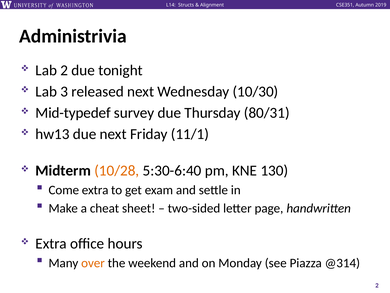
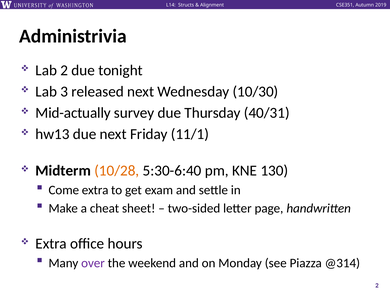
Mid-typedef: Mid-typedef -> Mid-actually
80/31: 80/31 -> 40/31
over colour: orange -> purple
